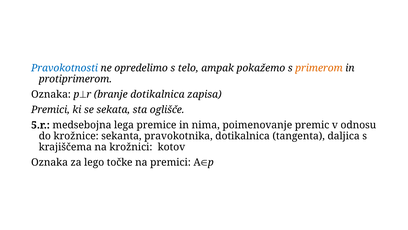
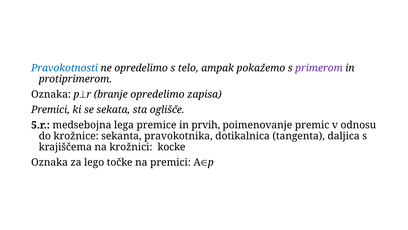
primerom colour: orange -> purple
branje dotikalnica: dotikalnica -> opredelimo
nima: nima -> prvih
kotov: kotov -> kocke
